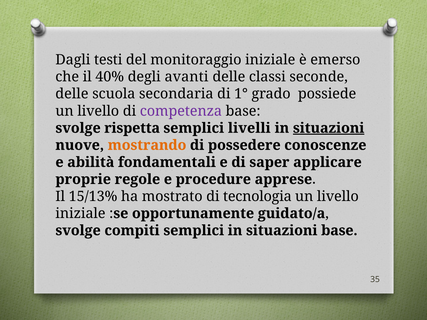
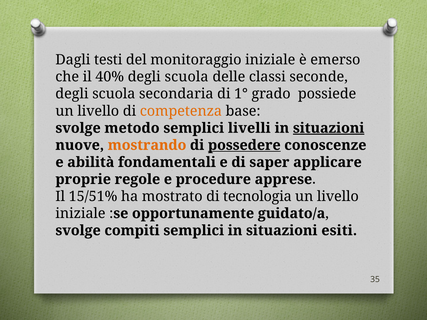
40% degli avanti: avanti -> scuola
delle at (72, 94): delle -> degli
competenza colour: purple -> orange
rispetta: rispetta -> metodo
possedere underline: none -> present
15/13%: 15/13% -> 15/51%
situazioni base: base -> esiti
